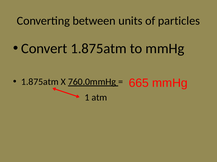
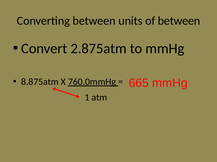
of particles: particles -> between
Convert 1.875atm: 1.875atm -> 2.875atm
1.875atm at (40, 82): 1.875atm -> 8.875atm
